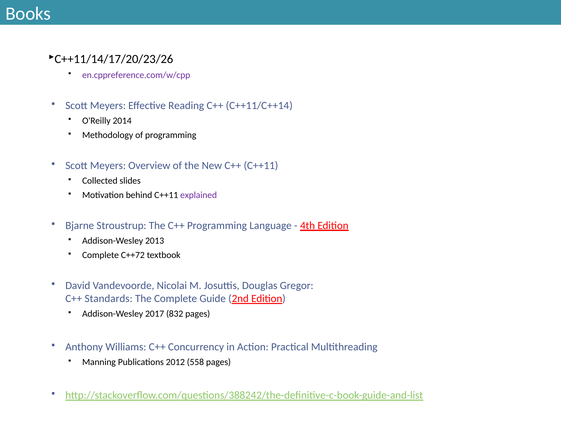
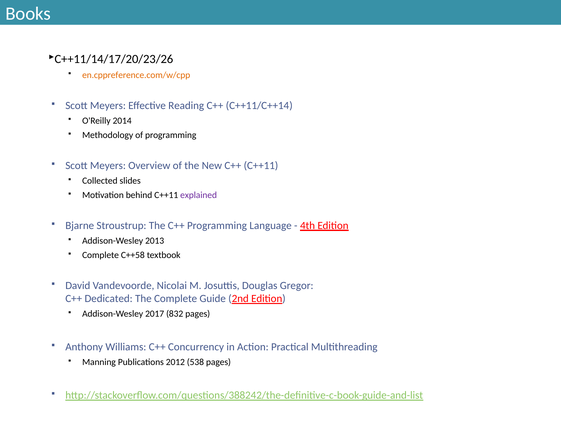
en.cppreference.com/w/cpp colour: purple -> orange
C++72: C++72 -> C++58
Standards: Standards -> Dedicated
558: 558 -> 538
